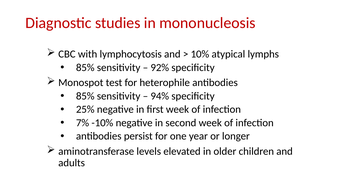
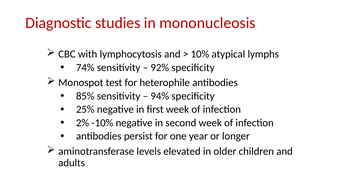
85% at (85, 68): 85% -> 74%
7%: 7% -> 2%
